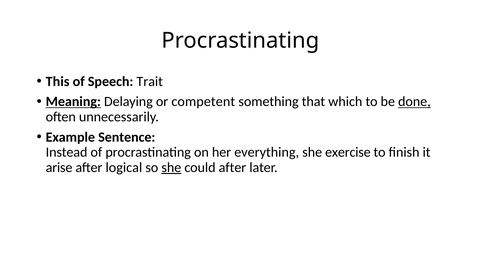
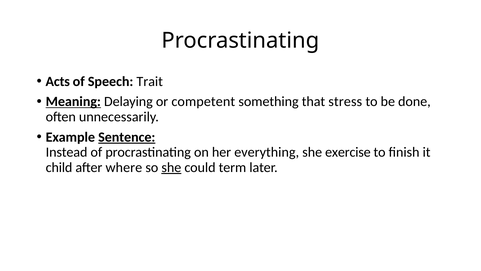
This: This -> Acts
which: which -> stress
done underline: present -> none
Sentence underline: none -> present
arise: arise -> child
logical: logical -> where
could after: after -> term
